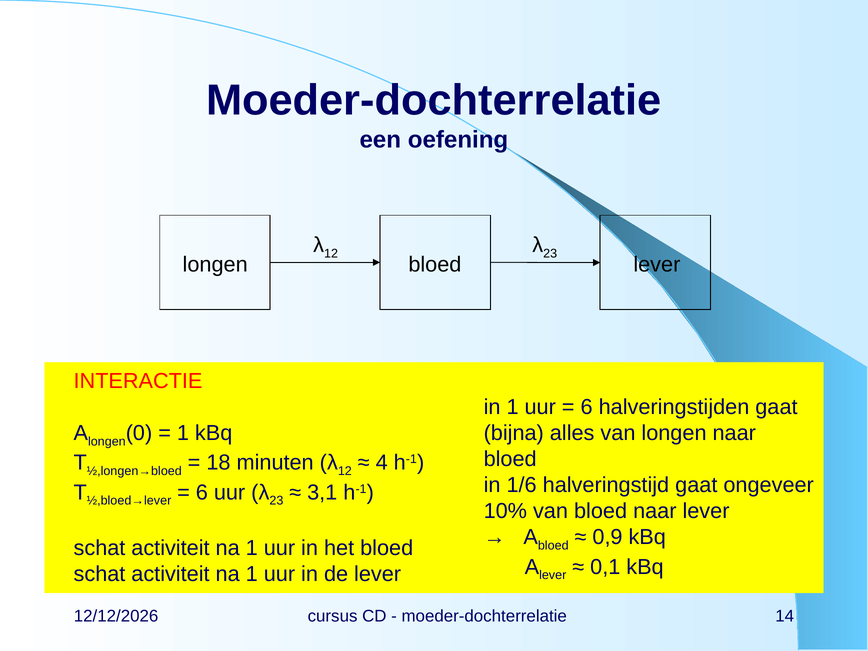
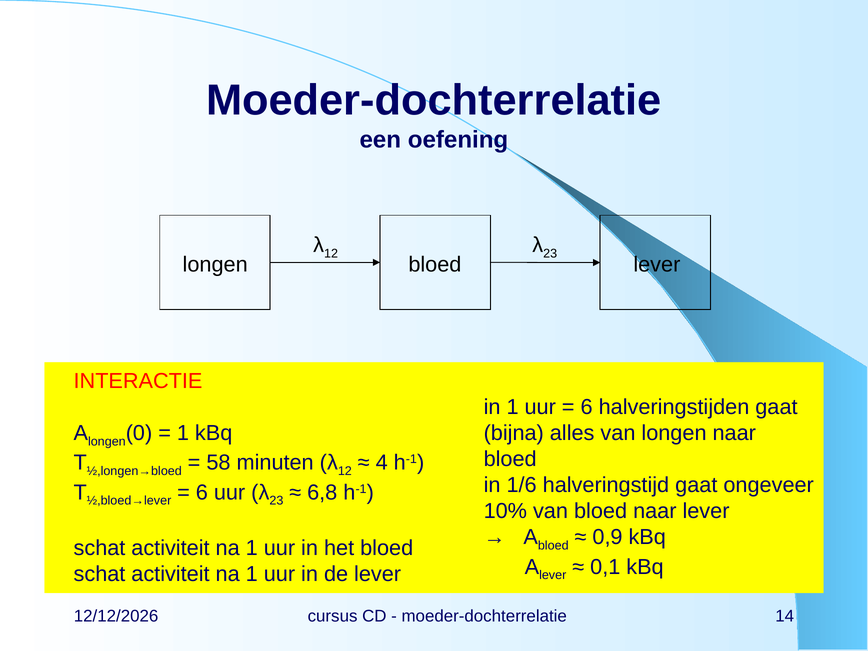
18: 18 -> 58
3,1: 3,1 -> 6,8
